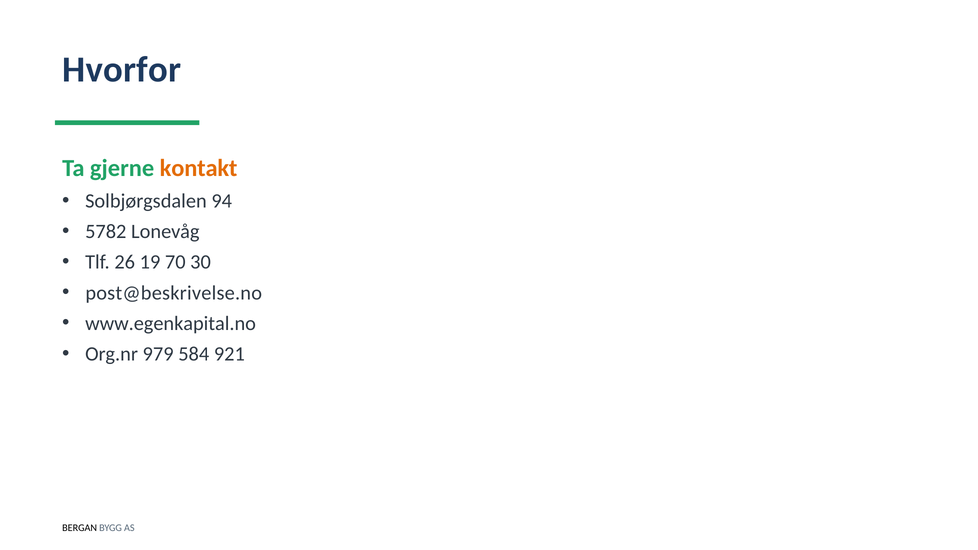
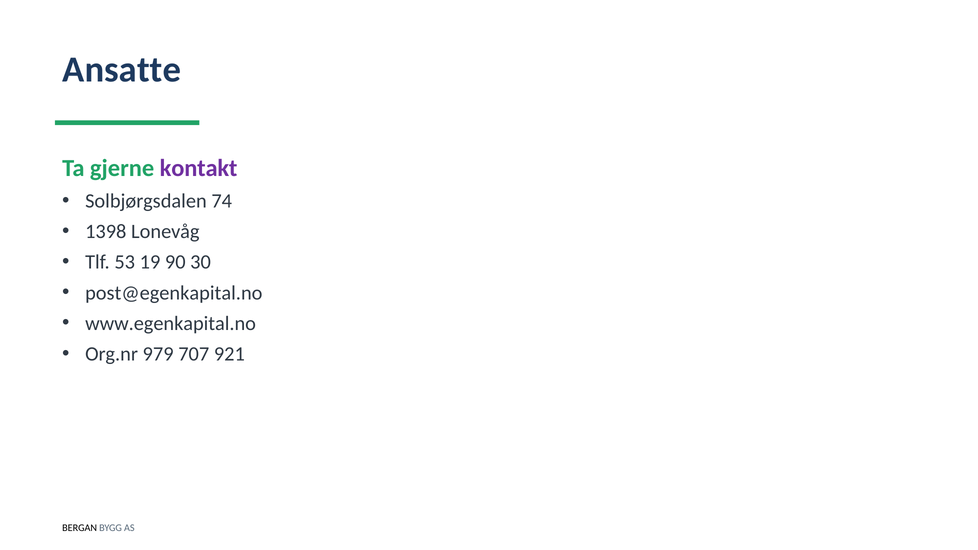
Hvorfor: Hvorfor -> Ansatte
kontakt colour: orange -> purple
94: 94 -> 74
5782: 5782 -> 1398
26: 26 -> 53
70: 70 -> 90
post@beskrivelse.no: post@beskrivelse.no -> post@egenkapital.no
584: 584 -> 707
